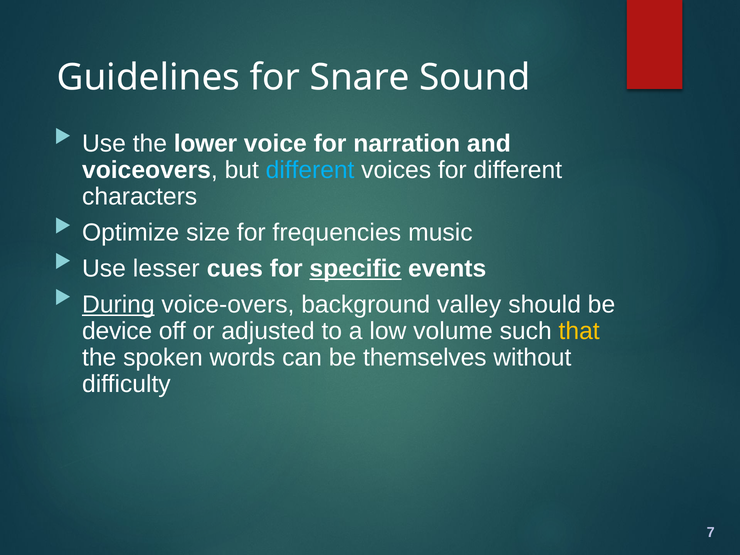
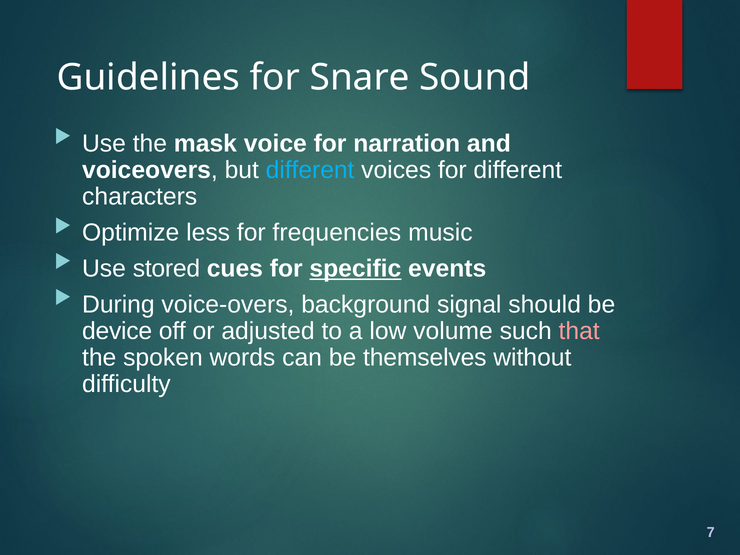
lower: lower -> mask
size: size -> less
lesser: lesser -> stored
During underline: present -> none
valley: valley -> signal
that colour: yellow -> pink
